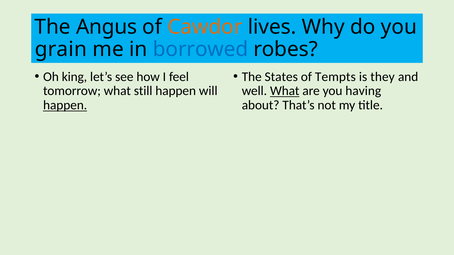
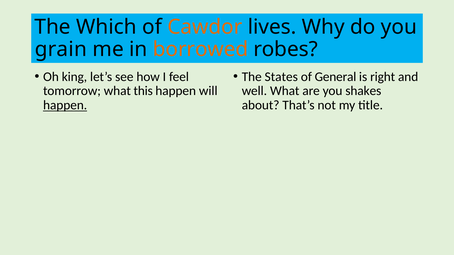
Angus: Angus -> Which
borrowed colour: blue -> orange
Tempts: Tempts -> General
they: they -> right
still: still -> this
What at (285, 91) underline: present -> none
having: having -> shakes
